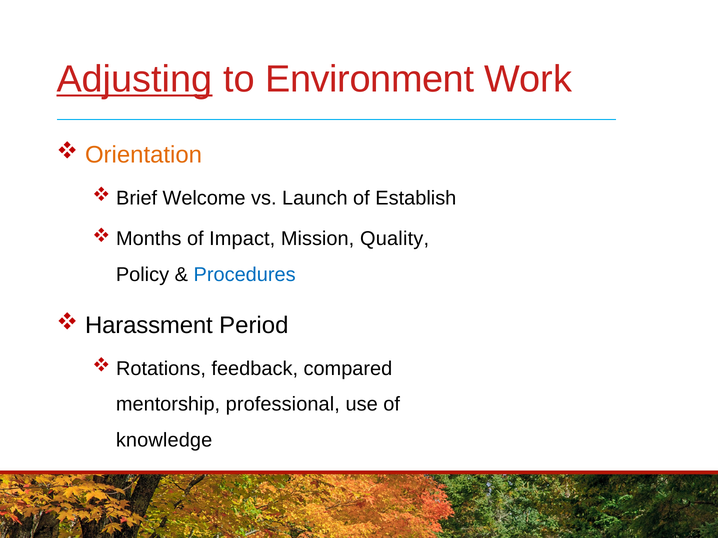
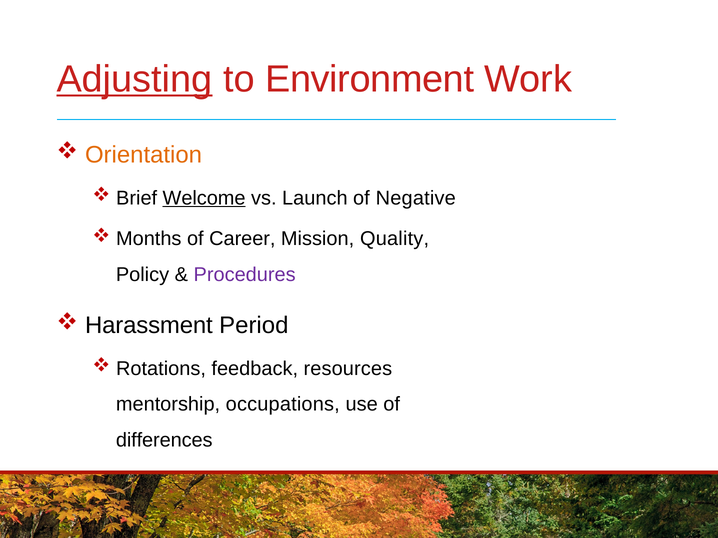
Welcome underline: none -> present
Establish: Establish -> Negative
Impact: Impact -> Career
Procedures colour: blue -> purple
compared: compared -> resources
professional: professional -> occupations
knowledge: knowledge -> differences
